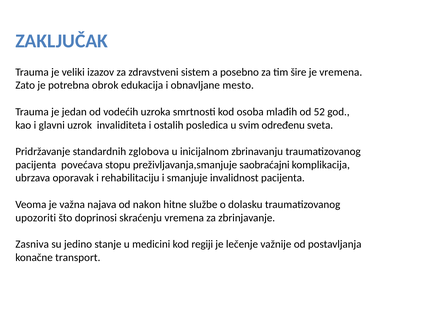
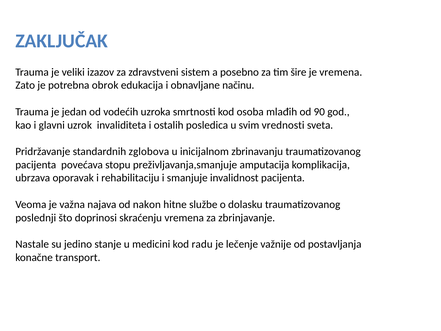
mesto: mesto -> načinu
52: 52 -> 90
određenu: određenu -> vrednosti
saobraćajni: saobraćajni -> amputacija
upozoriti: upozoriti -> poslednji
Zasniva: Zasniva -> Nastale
regiji: regiji -> radu
